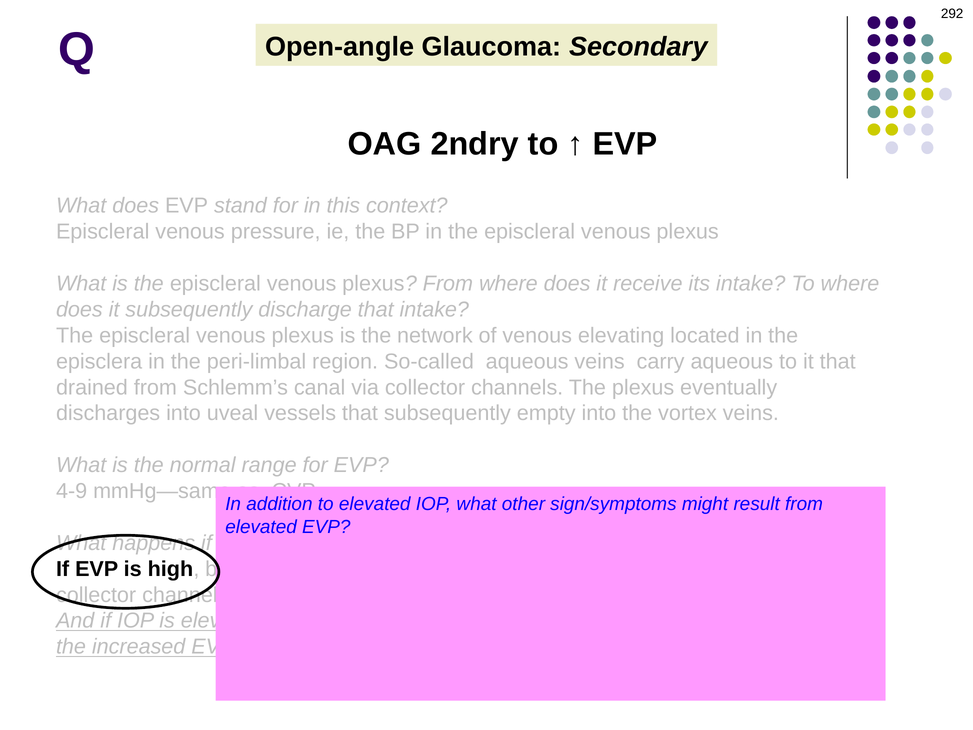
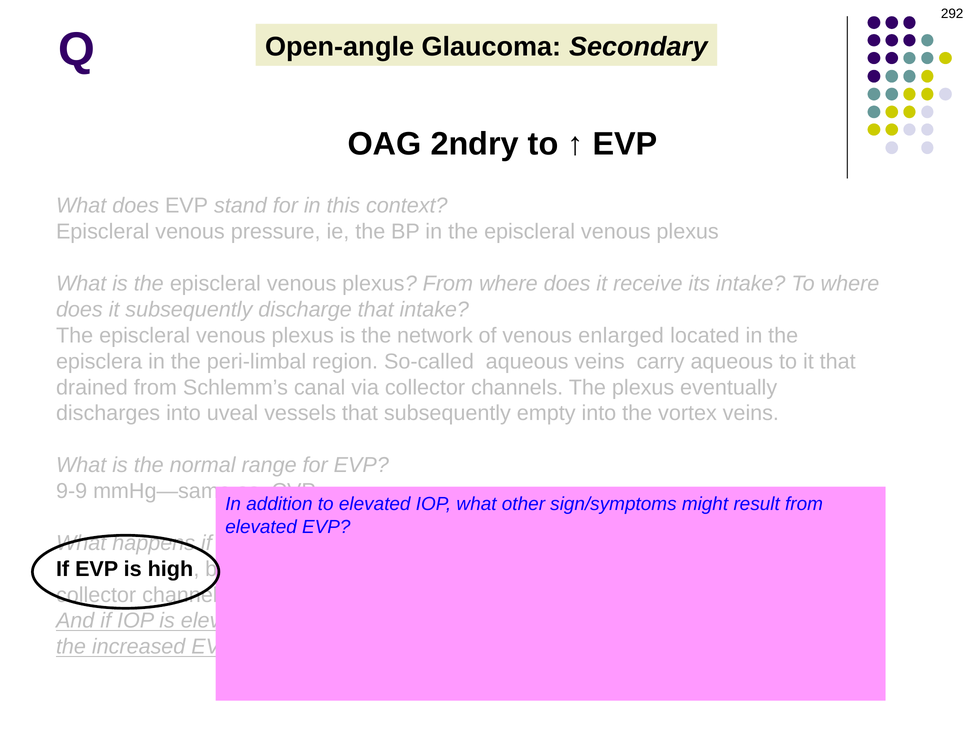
elevating: elevating -> enlarged
4-9: 4-9 -> 9-9
